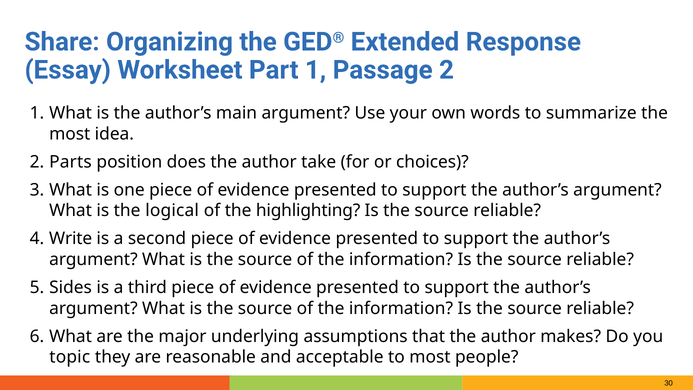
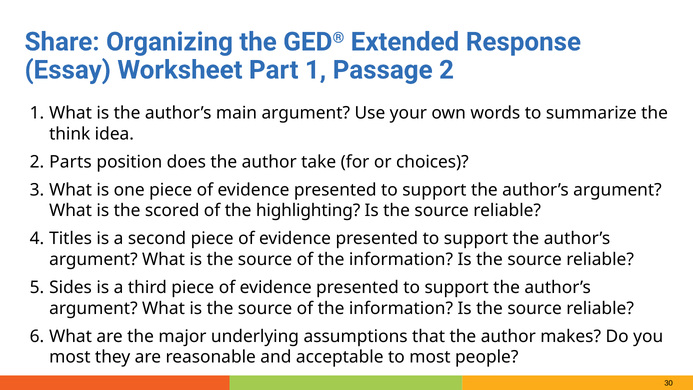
most at (70, 134): most -> think
logical: logical -> scored
Write: Write -> Titles
topic at (70, 357): topic -> most
